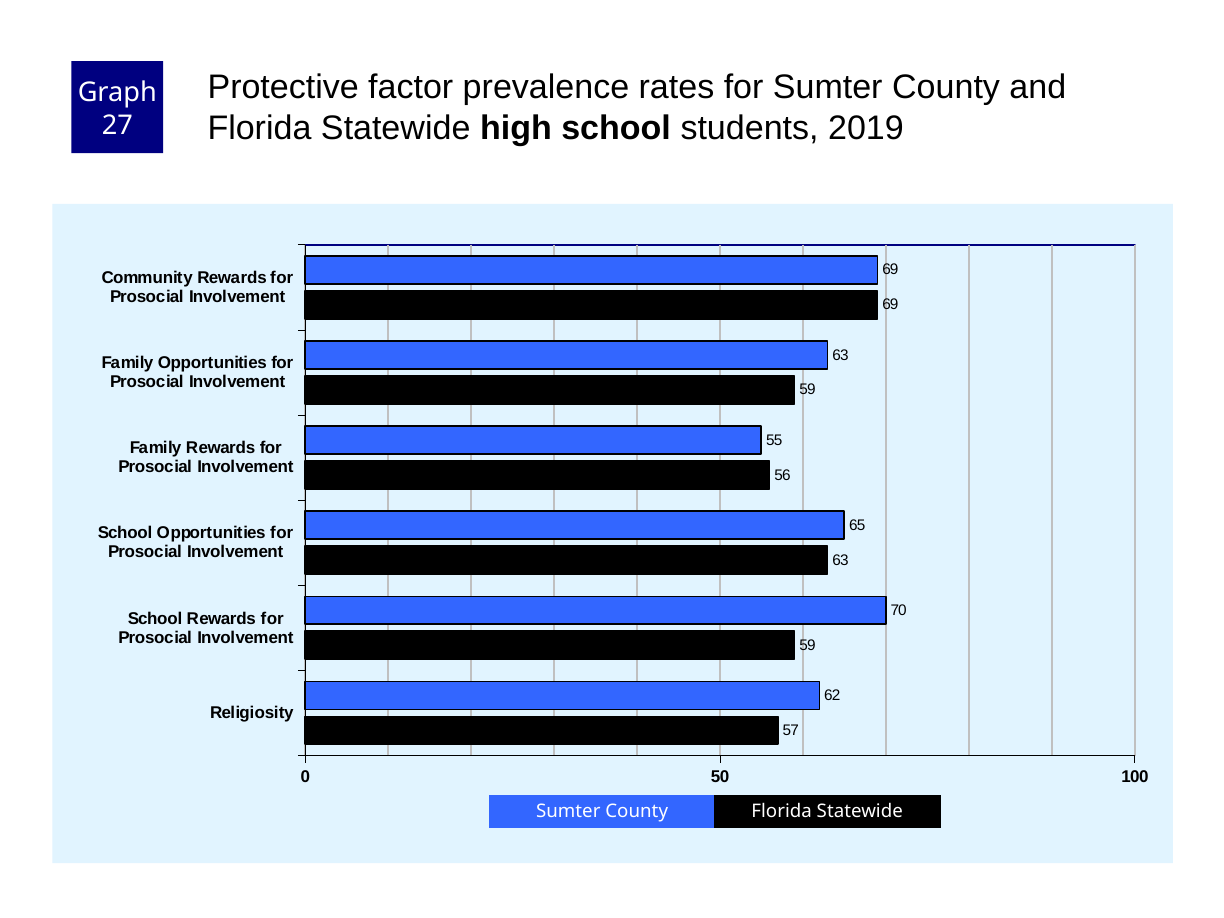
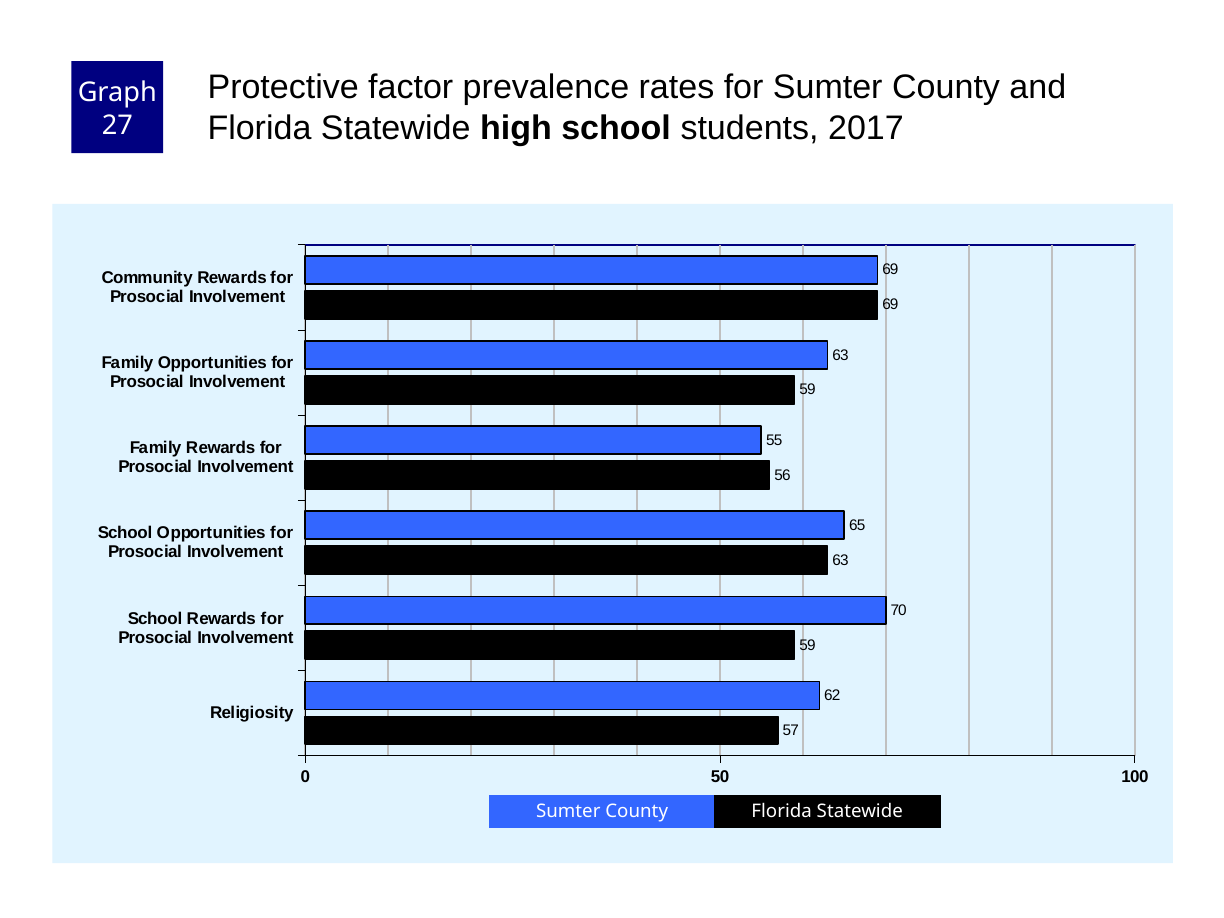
2019: 2019 -> 2017
